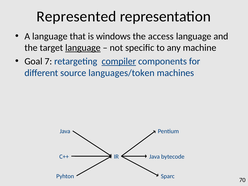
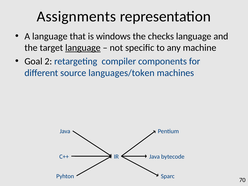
Represented: Represented -> Assignments
access: access -> checks
7: 7 -> 2
compiler underline: present -> none
